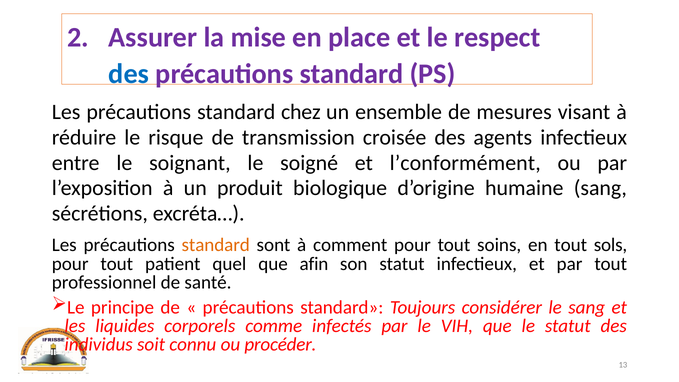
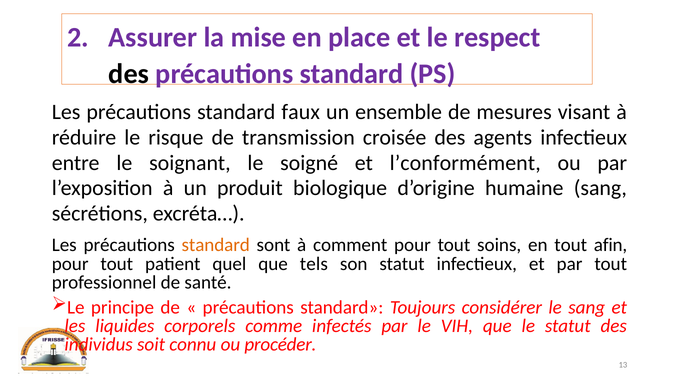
des at (129, 74) colour: blue -> black
chez: chez -> faux
sols: sols -> afin
afin: afin -> tels
